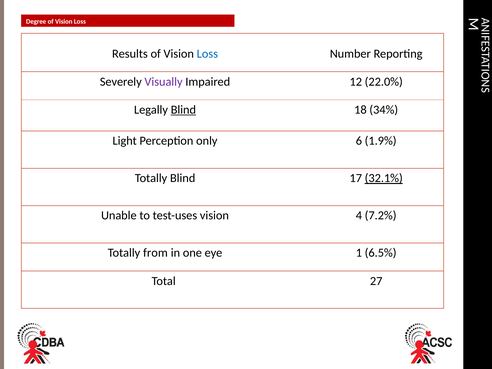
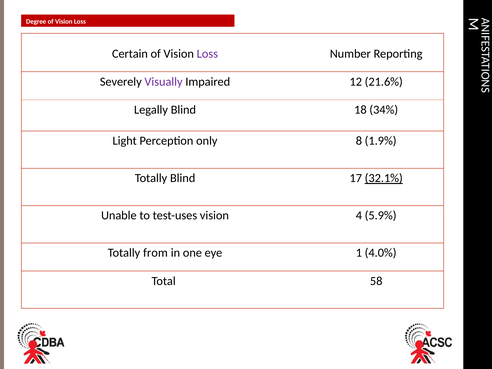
Results: Results -> Certain
Loss at (207, 54) colour: blue -> purple
22.0%: 22.0% -> 21.6%
Blind at (183, 110) underline: present -> none
6: 6 -> 8
7.2%: 7.2% -> 5.9%
6.5%: 6.5% -> 4.0%
27: 27 -> 58
